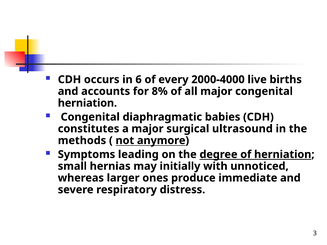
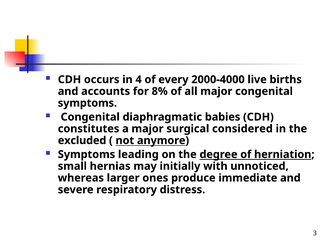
6: 6 -> 4
herniation at (87, 103): herniation -> symptoms
ultrasound: ultrasound -> considered
methods: methods -> excluded
